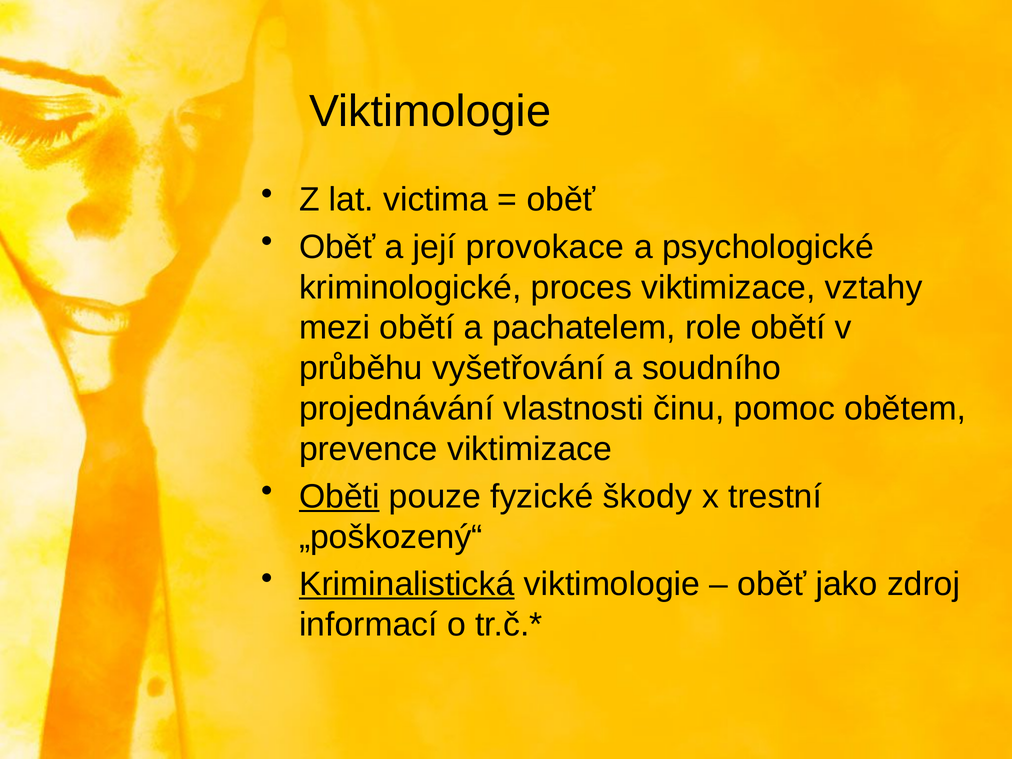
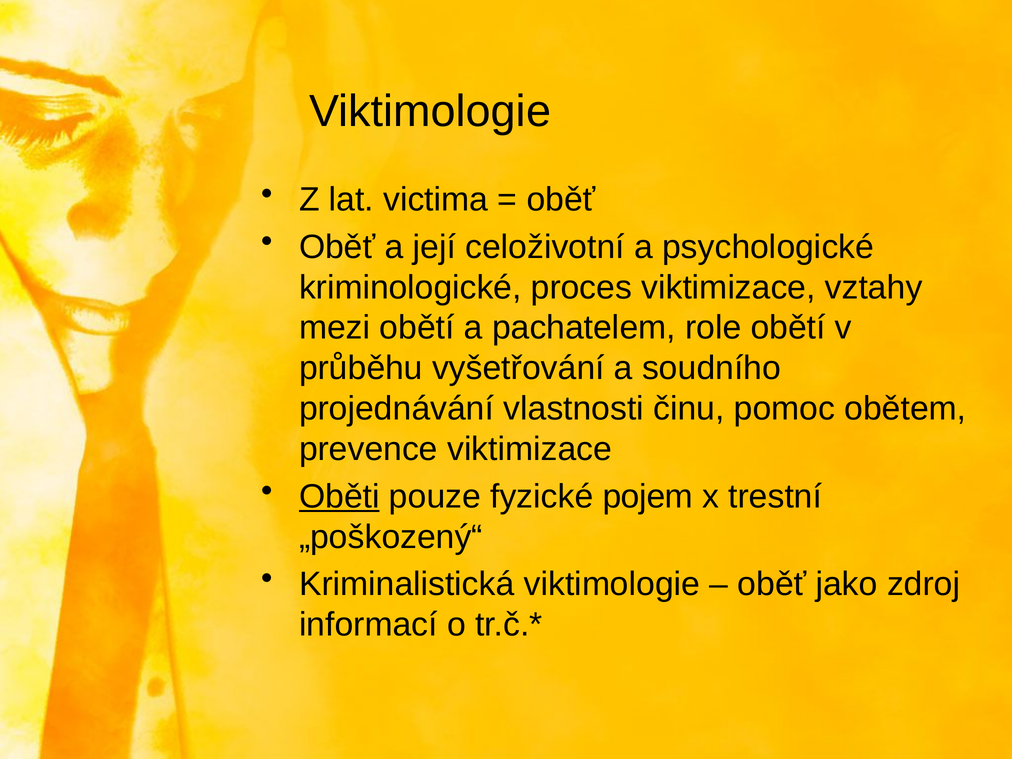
provokace: provokace -> celoživotní
škody: škody -> pojem
Kriminalistická underline: present -> none
